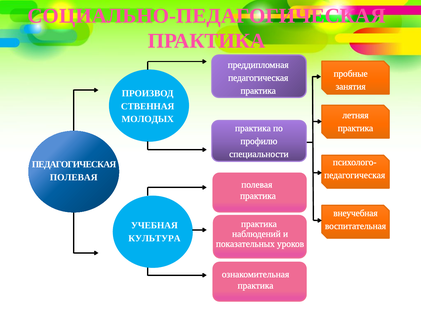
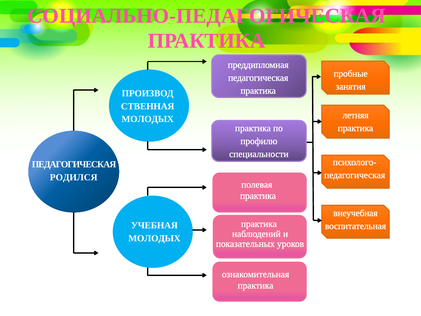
ПОЛЕВАЯ at (74, 177): ПОЛЕВАЯ -> РОДИЛСЯ
КУЛЬТУРА at (154, 238): КУЛЬТУРА -> МОЛОДЫХ
